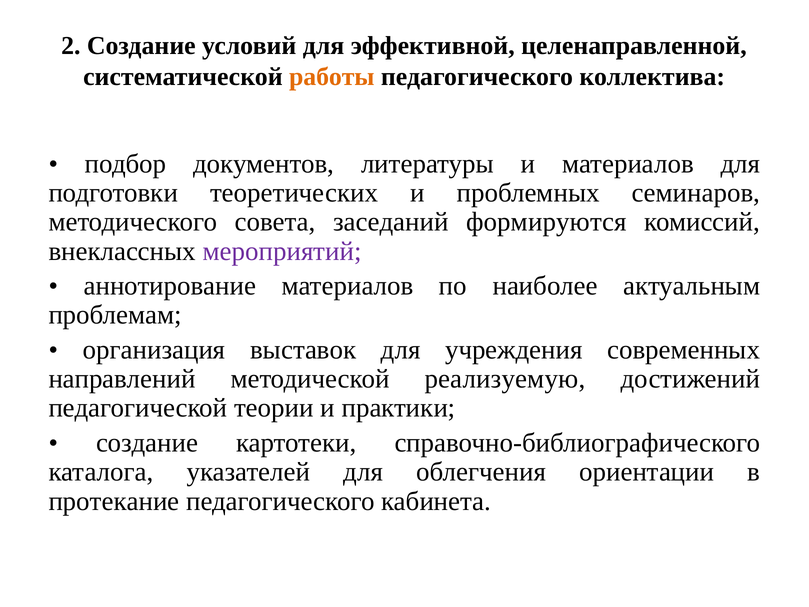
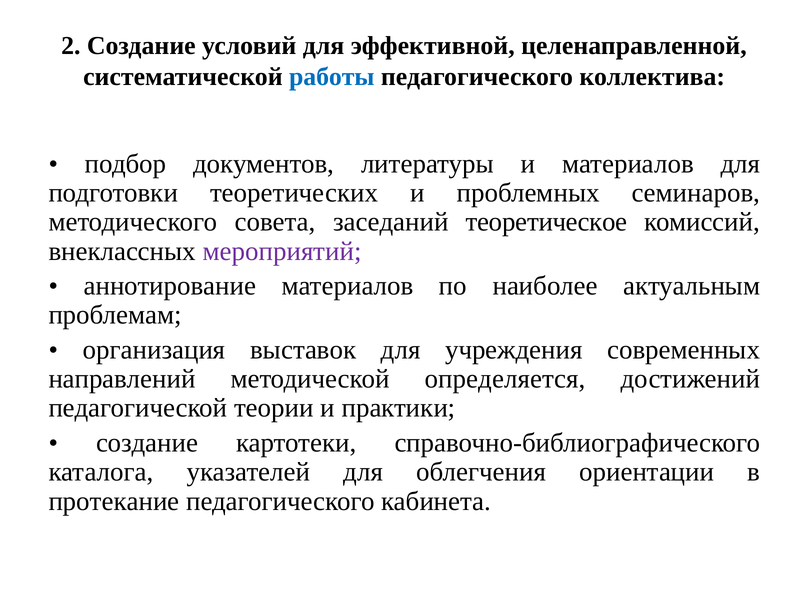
работы colour: orange -> blue
формируются: формируются -> теоретическое
реализуемую: реализуемую -> определяется
